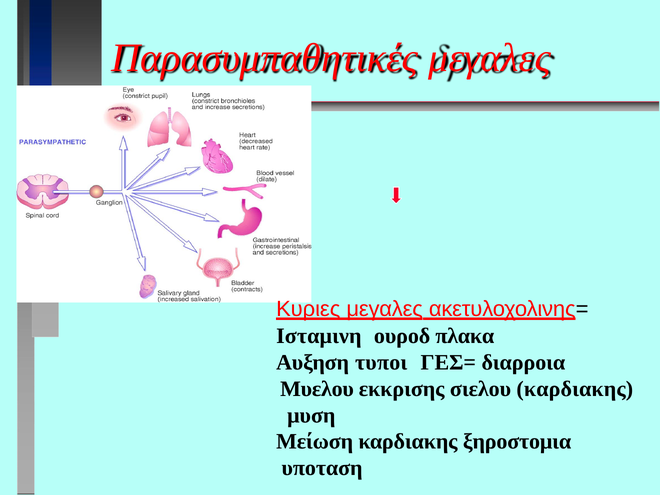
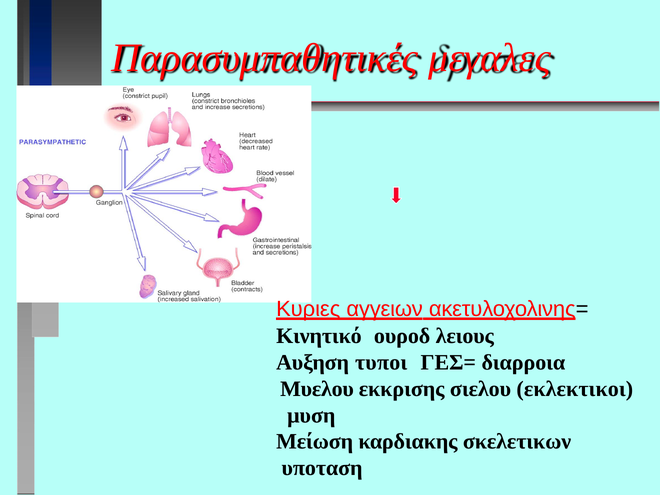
Κυριες μεγαλες: μεγαλες -> αγγειων
Ισταμινη: Ισταμινη -> Κινητικό
πλακα: πλακα -> λειους
σιελου καρδιακης: καρδιακης -> εκλεκτικοι
ξηροστομια: ξηροστομια -> σκελετικων
